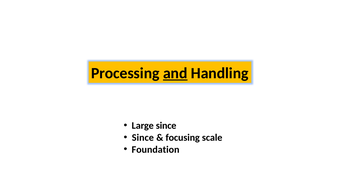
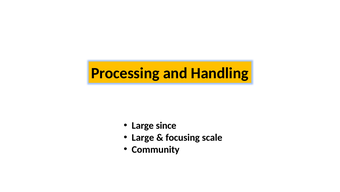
and underline: present -> none
Since at (143, 137): Since -> Large
Foundation: Foundation -> Community
